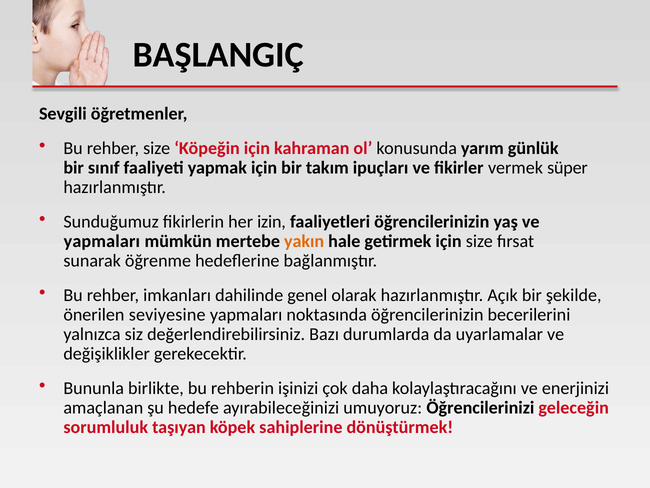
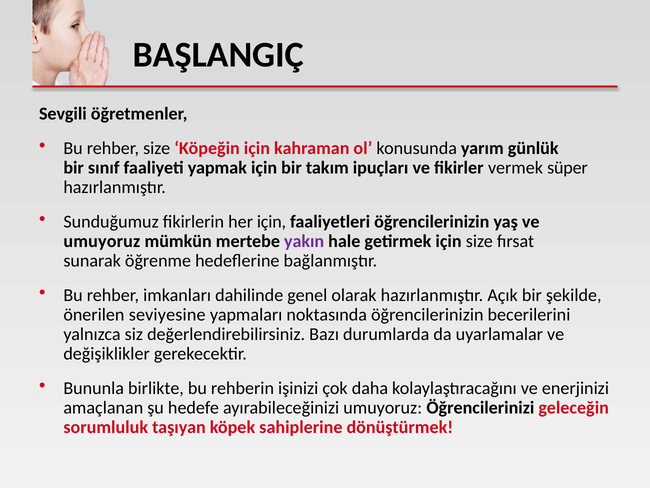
her izin: izin -> için
yapmaları at (102, 241): yapmaları -> umuyoruz
yakın colour: orange -> purple
